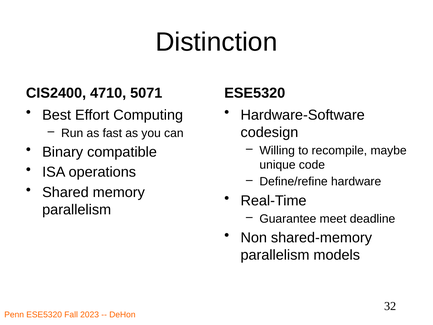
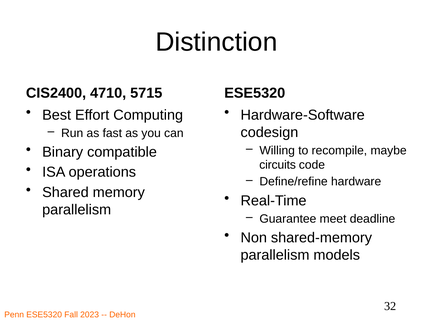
5071: 5071 -> 5715
unique: unique -> circuits
